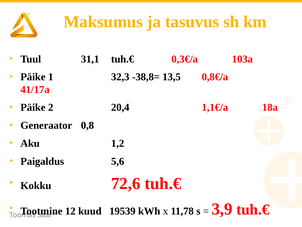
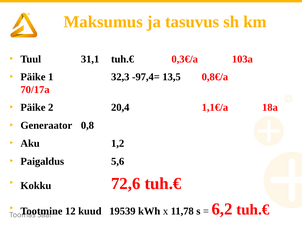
-38,8=: -38,8= -> -97,4=
41/17a: 41/17a -> 70/17a
3,9: 3,9 -> 6,2
